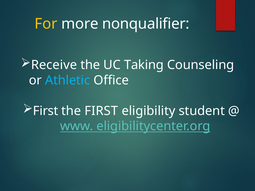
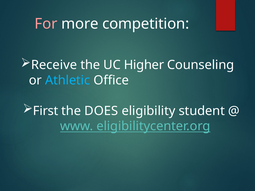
For colour: yellow -> pink
nonqualifier: nonqualifier -> competition
Taking: Taking -> Higher
the FIRST: FIRST -> DOES
